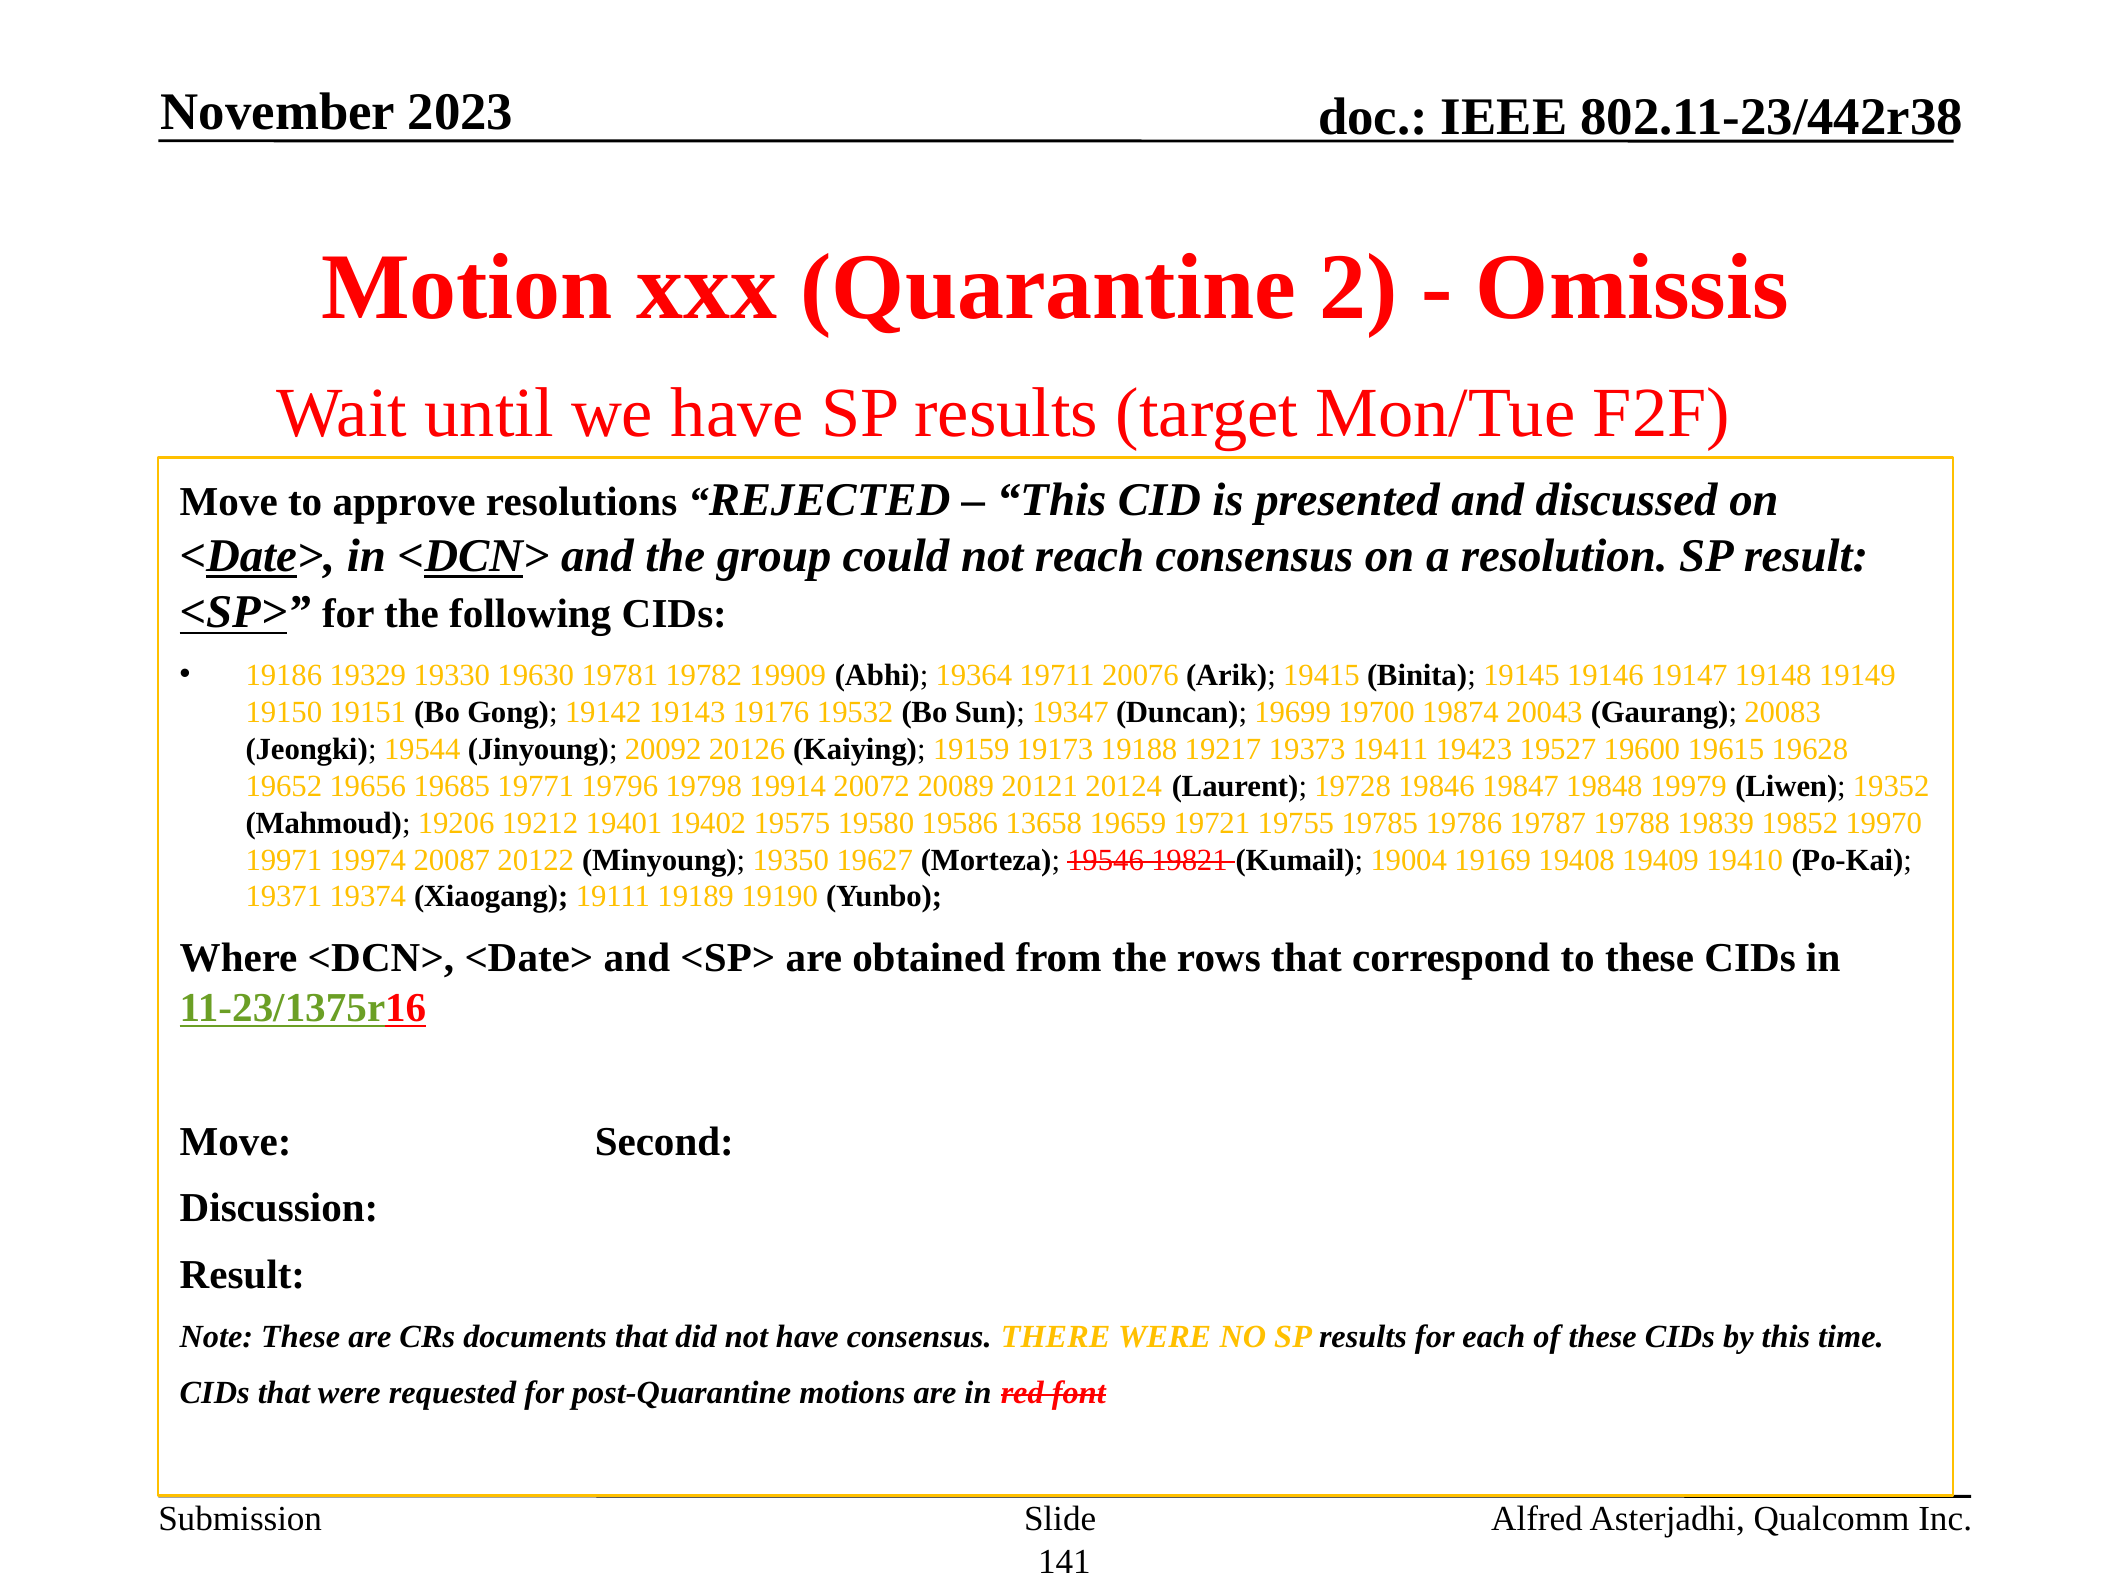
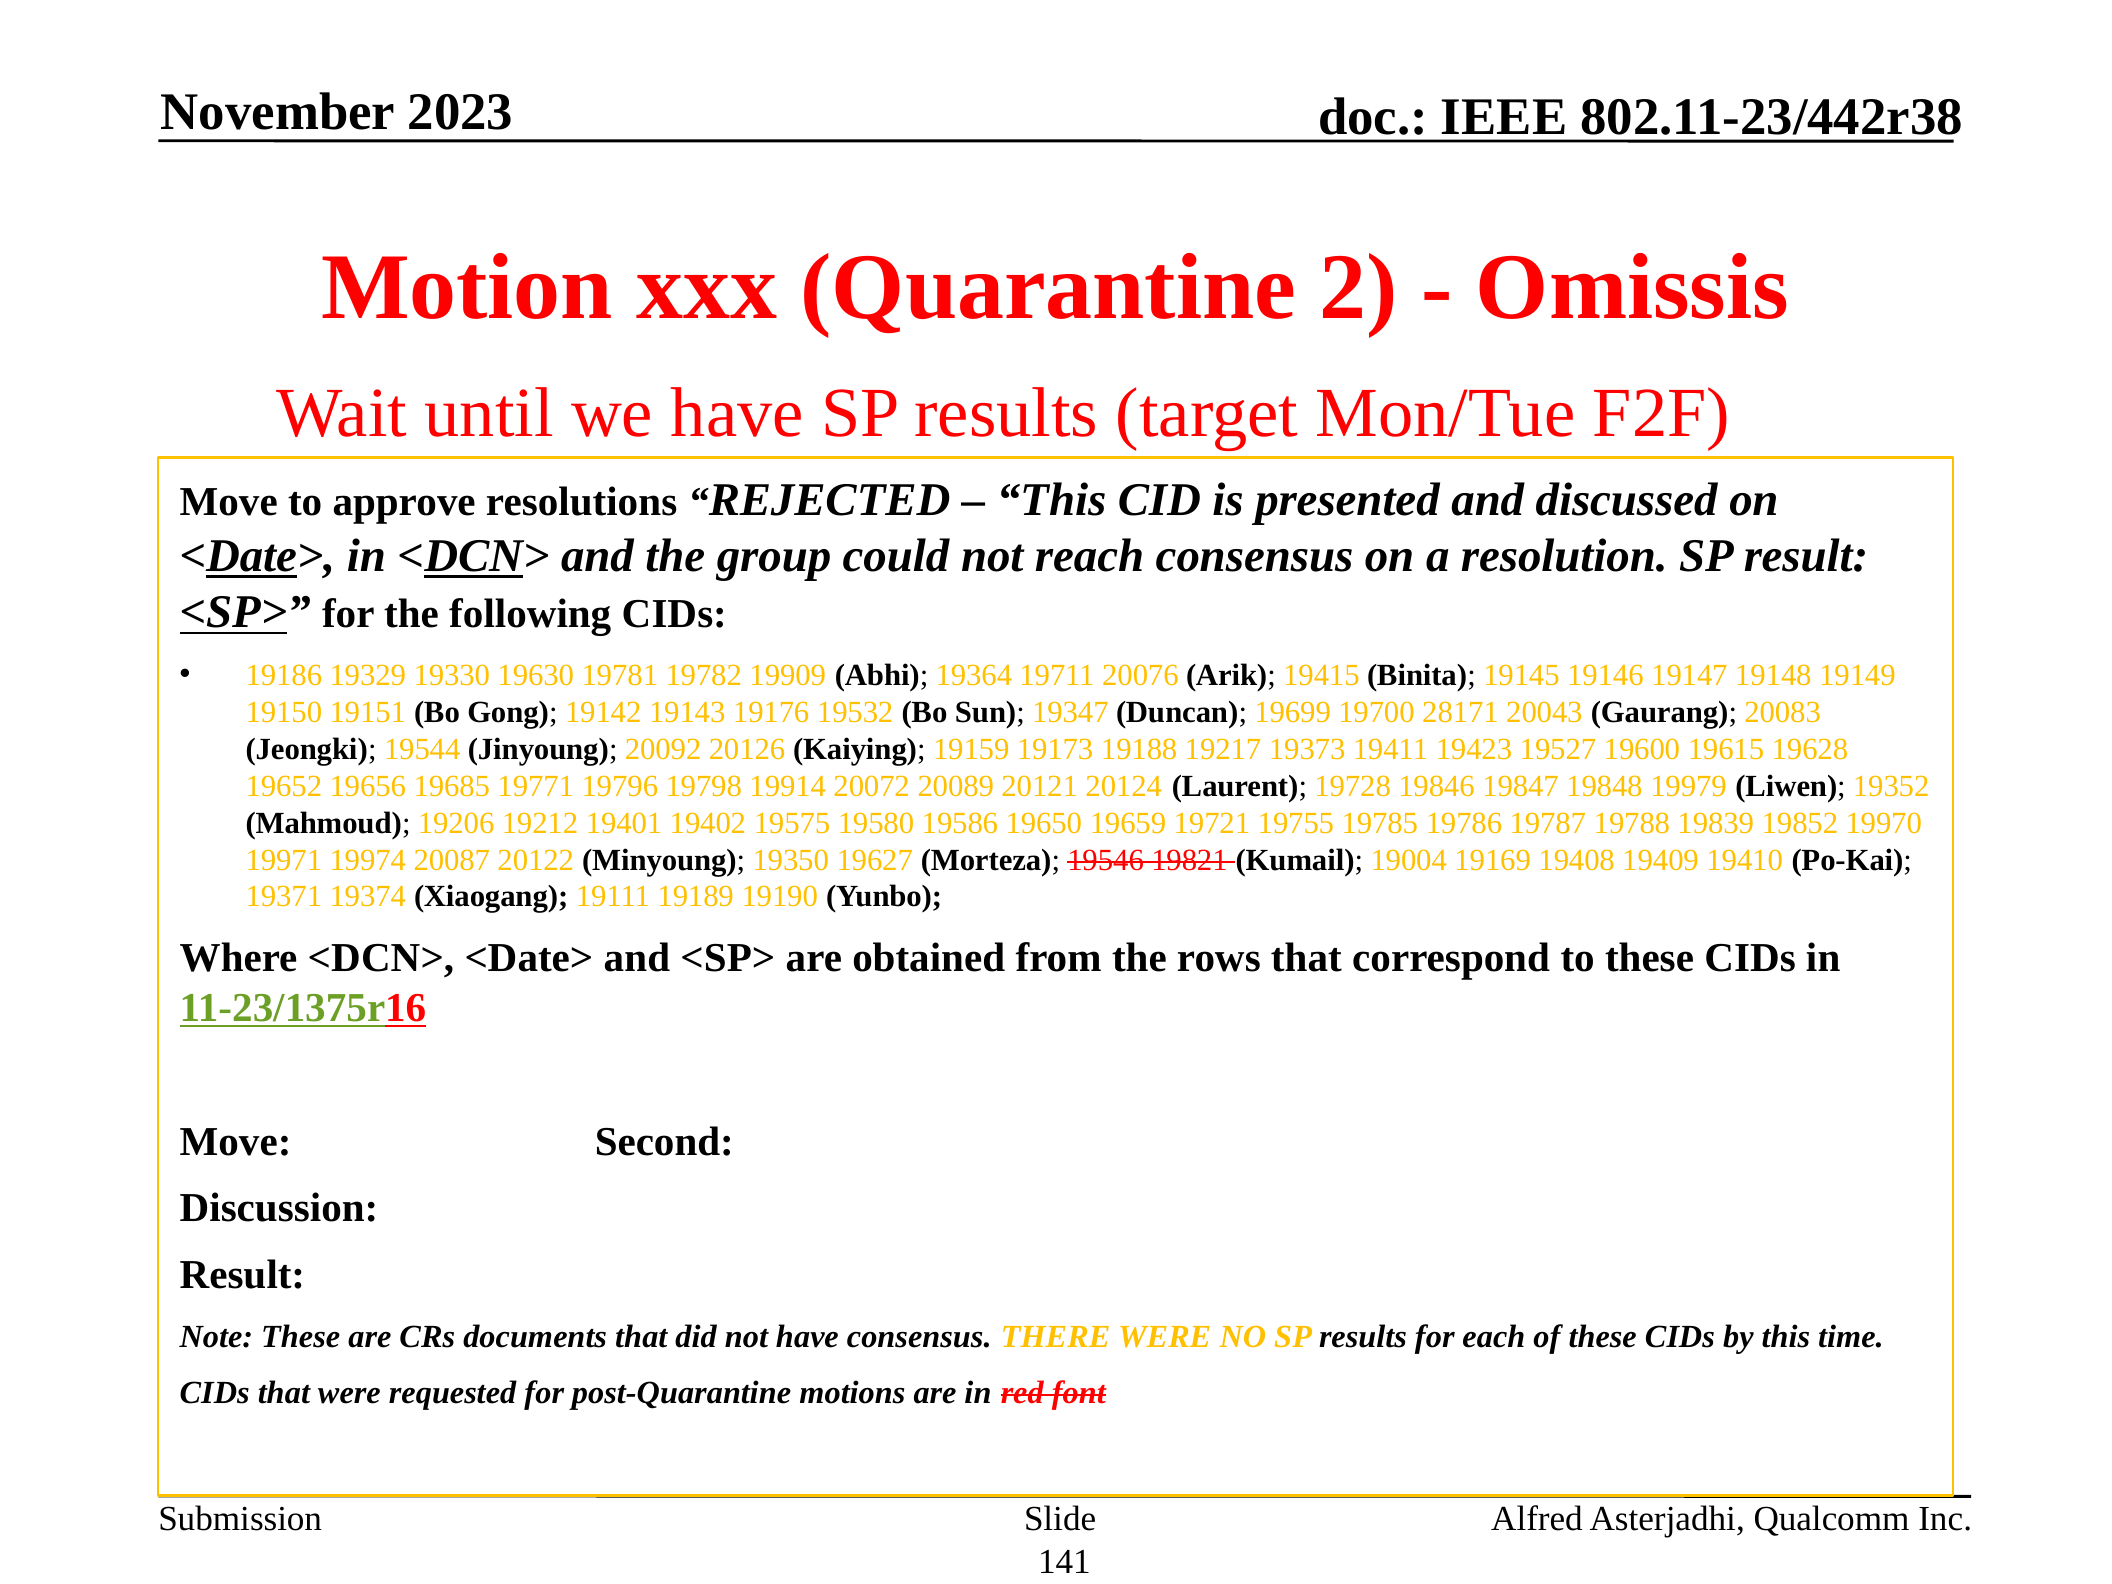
19874: 19874 -> 28171
13658: 13658 -> 19650
